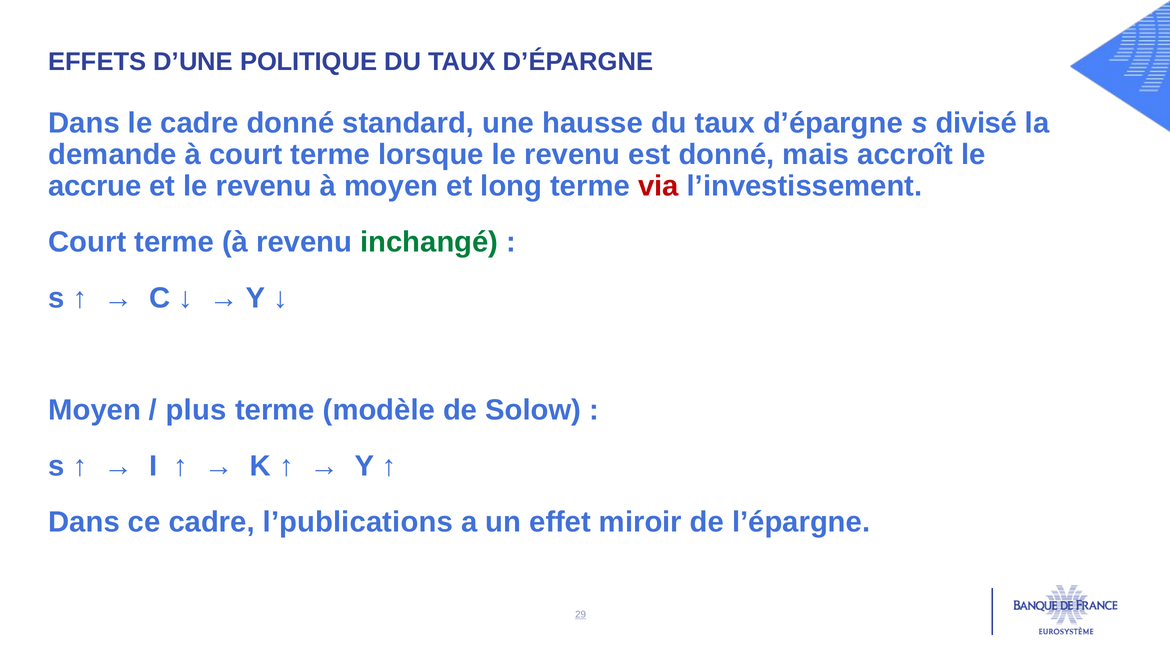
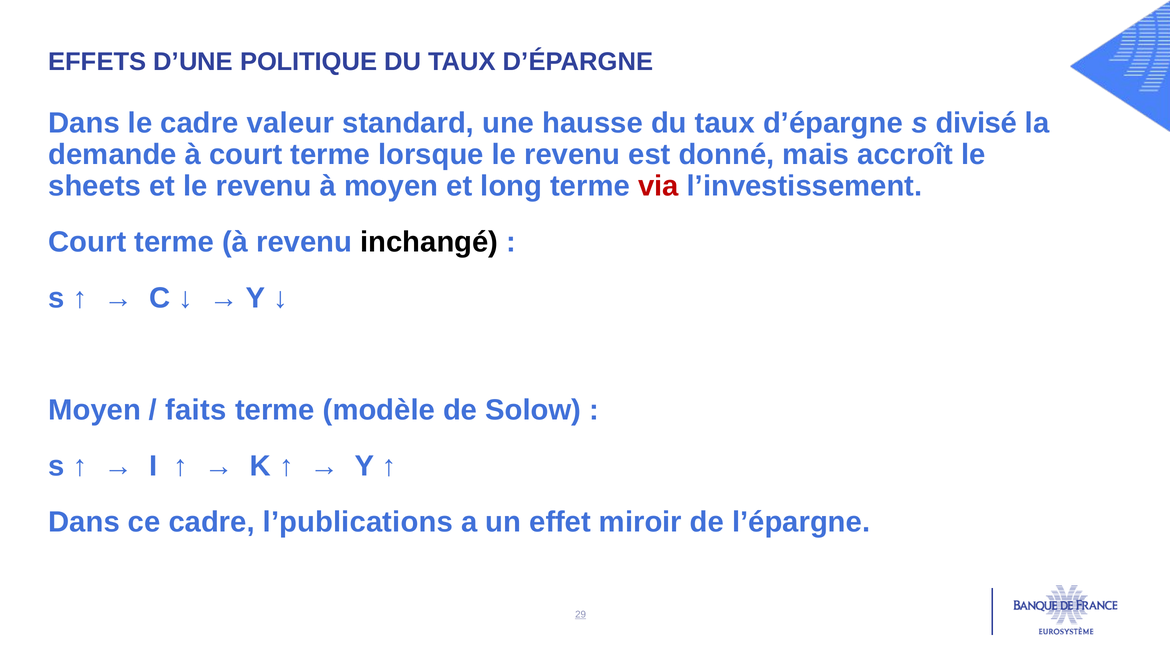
cadre donné: donné -> valeur
accrue: accrue -> sheets
inchangé colour: green -> black
plus: plus -> faits
